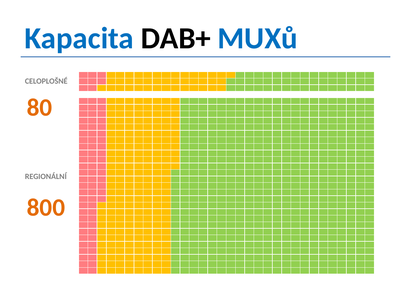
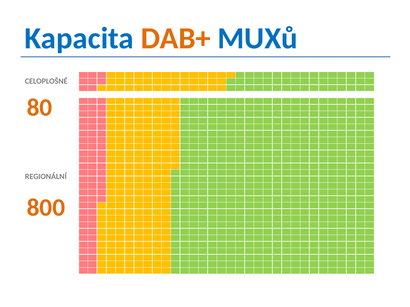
DAB+ colour: black -> orange
